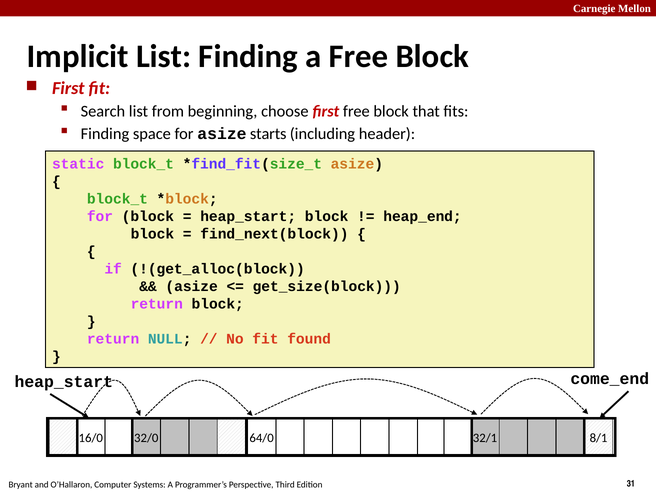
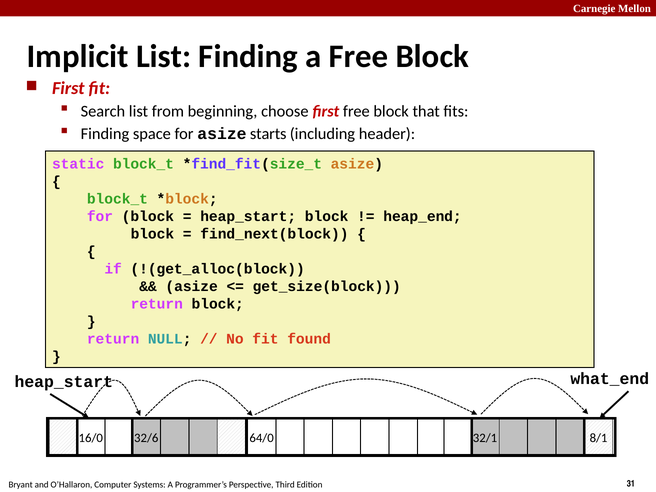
come_end: come_end -> what_end
32/0: 32/0 -> 32/6
